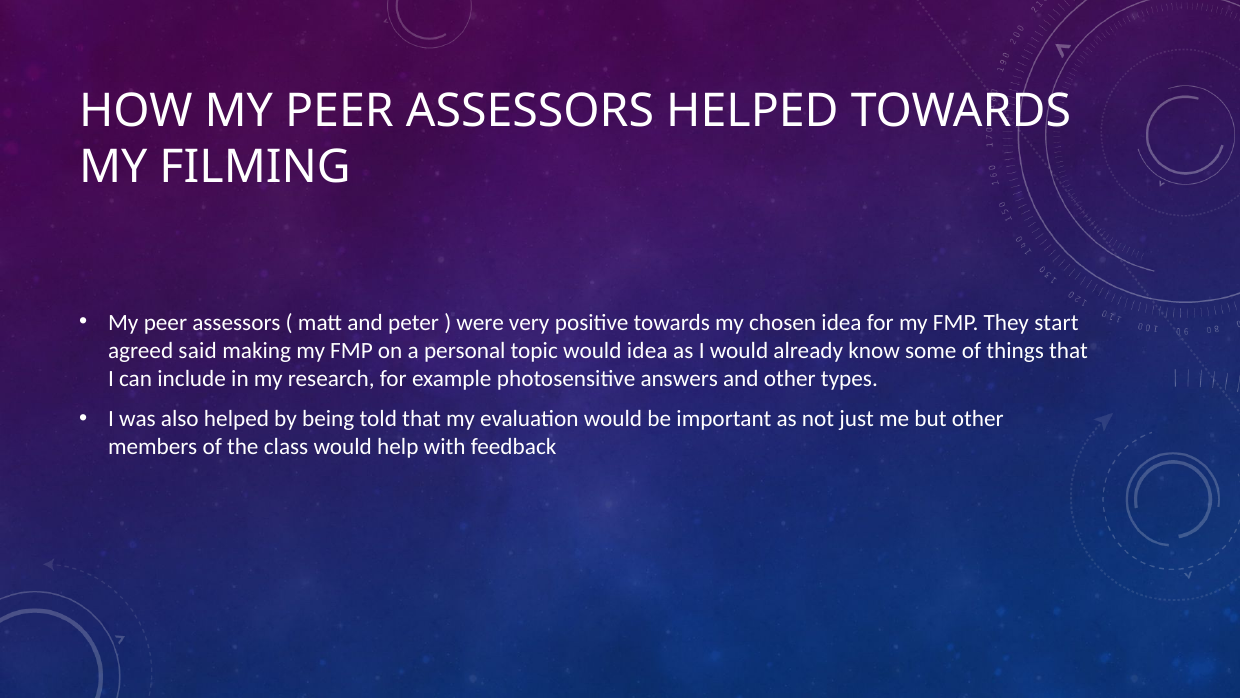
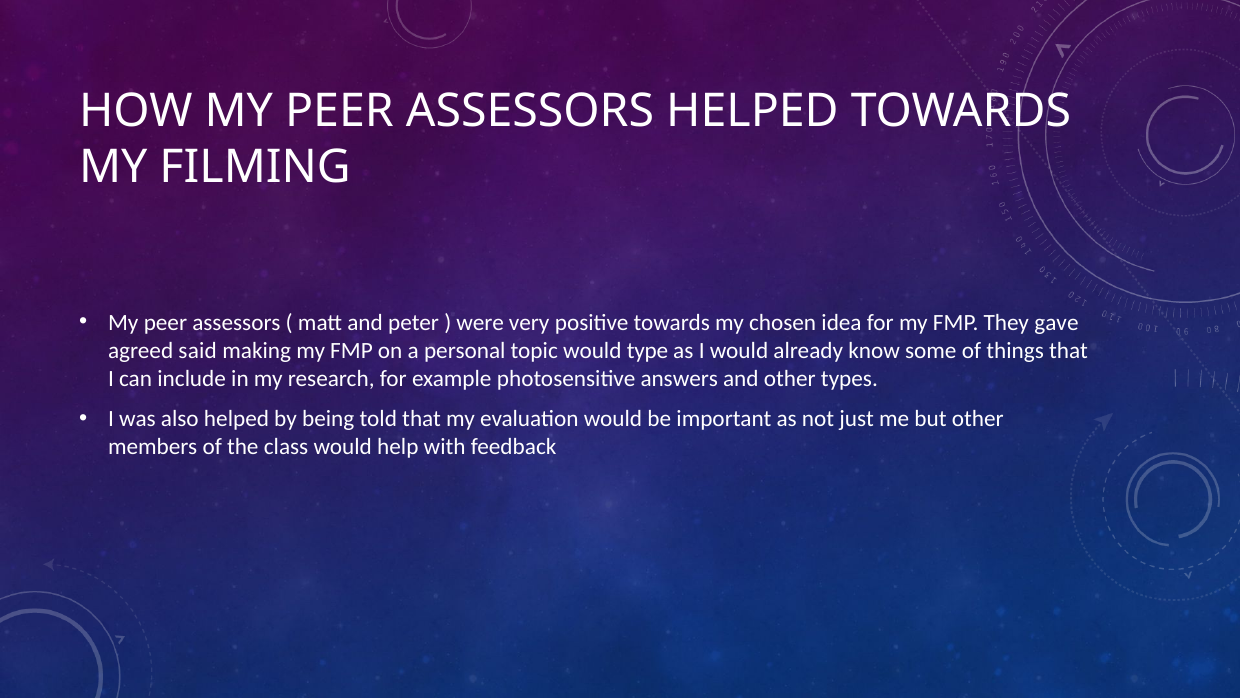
start: start -> gave
would idea: idea -> type
